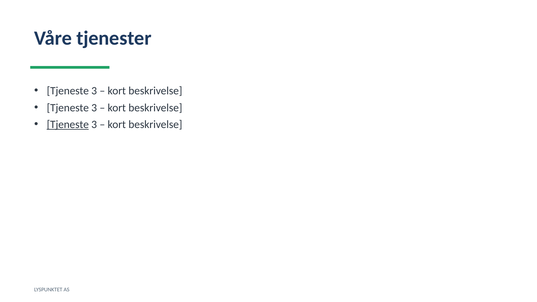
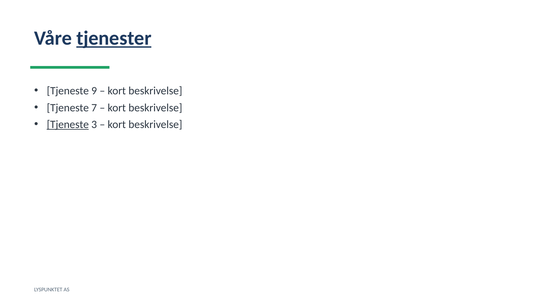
tjenester underline: none -> present
3 at (94, 91): 3 -> 9
3 at (94, 108): 3 -> 7
